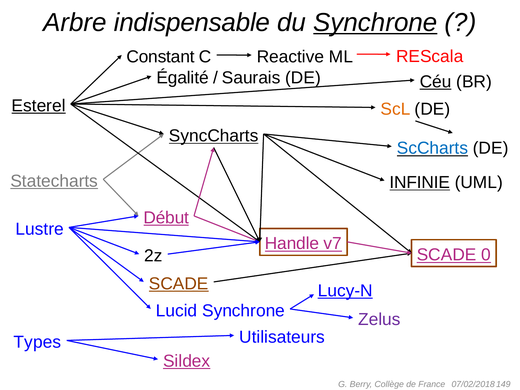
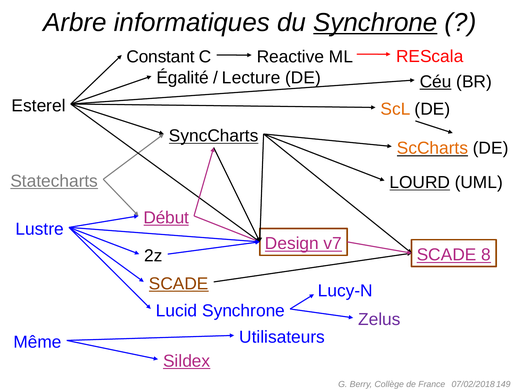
indispensable: indispensable -> informatiques
Saurais: Saurais -> Lecture
Esterel underline: present -> none
ScCharts colour: blue -> orange
INFINIE: INFINIE -> LOURD
Handle: Handle -> Design
0: 0 -> 8
Lucy-N underline: present -> none
Types: Types -> Même
